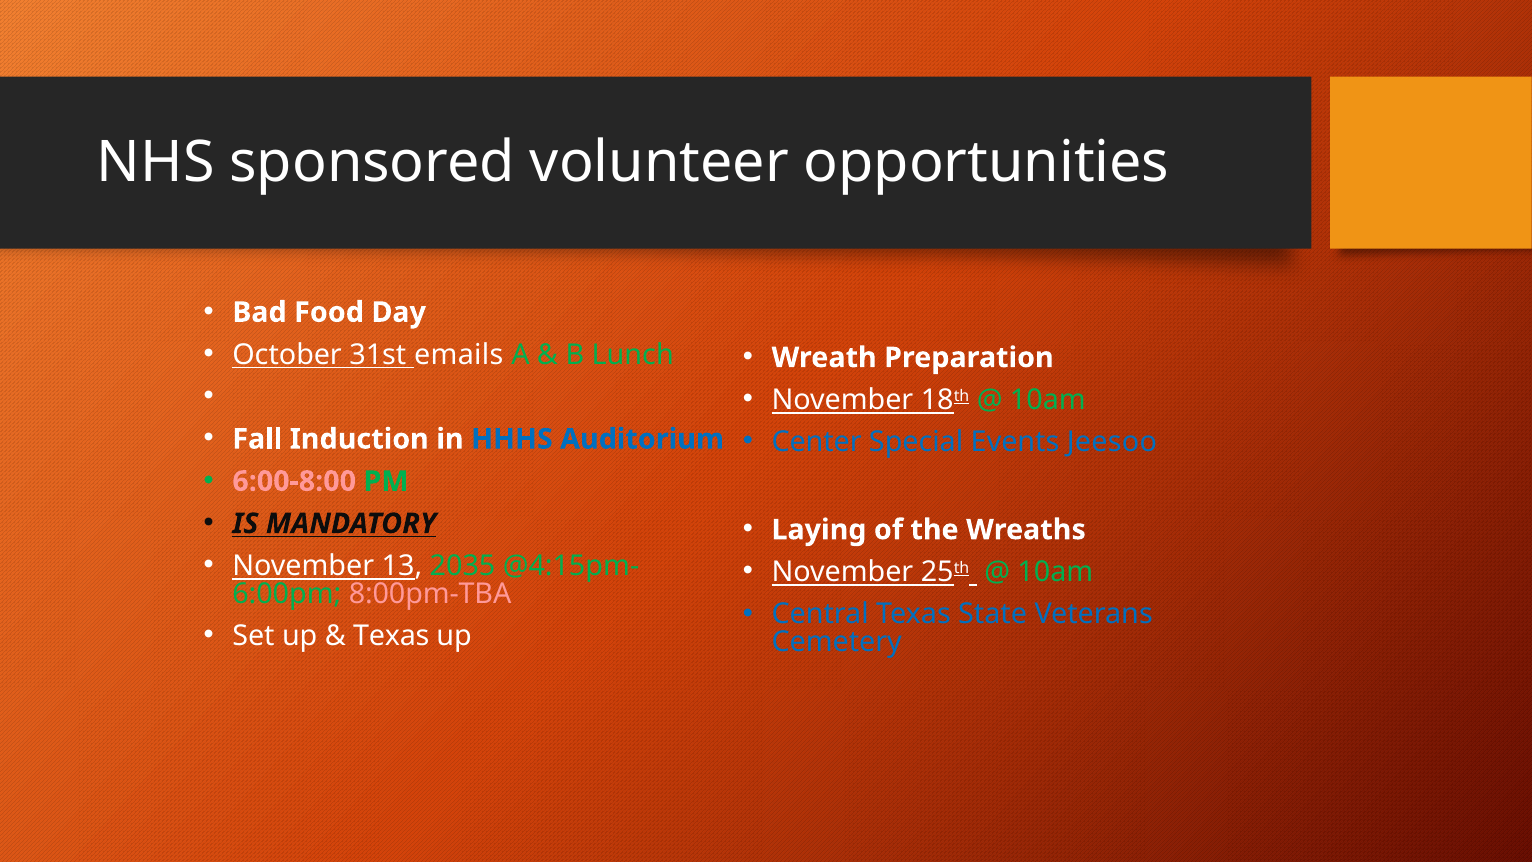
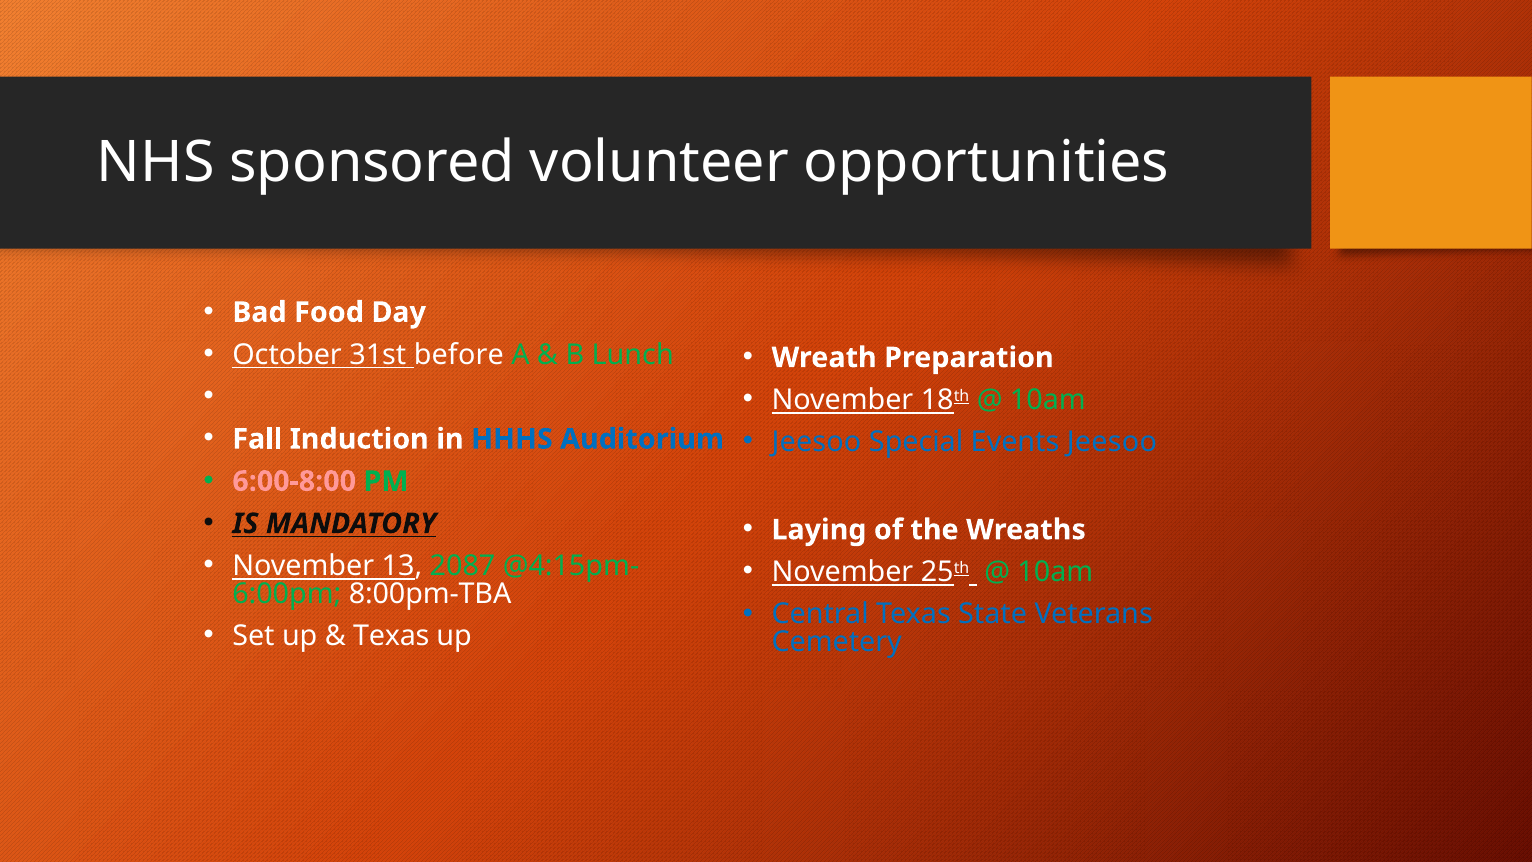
emails: emails -> before
Center at (817, 442): Center -> Jeesoo
2035: 2035 -> 2087
8:00pm-TBA colour: pink -> white
